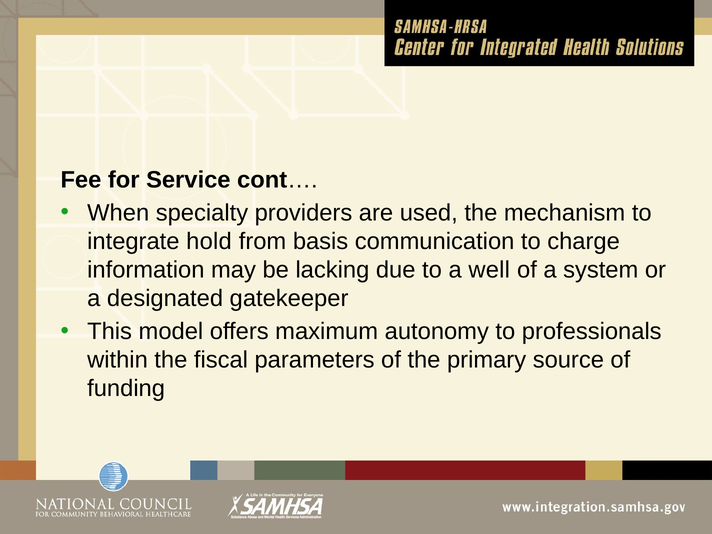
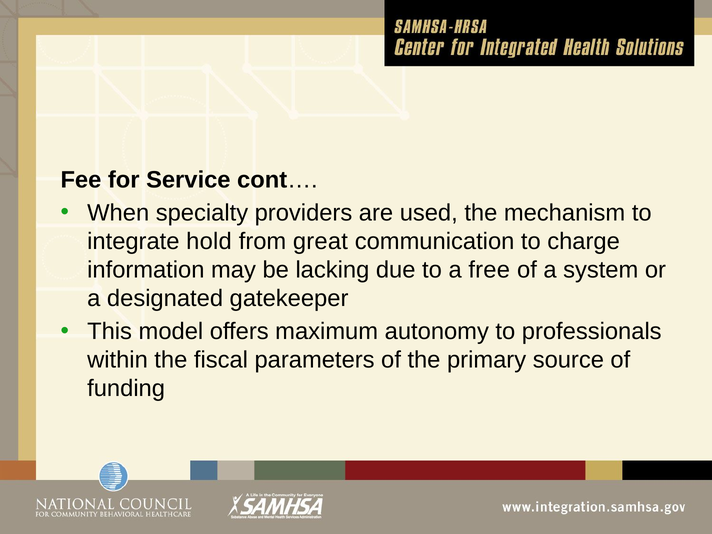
basis: basis -> great
well: well -> free
